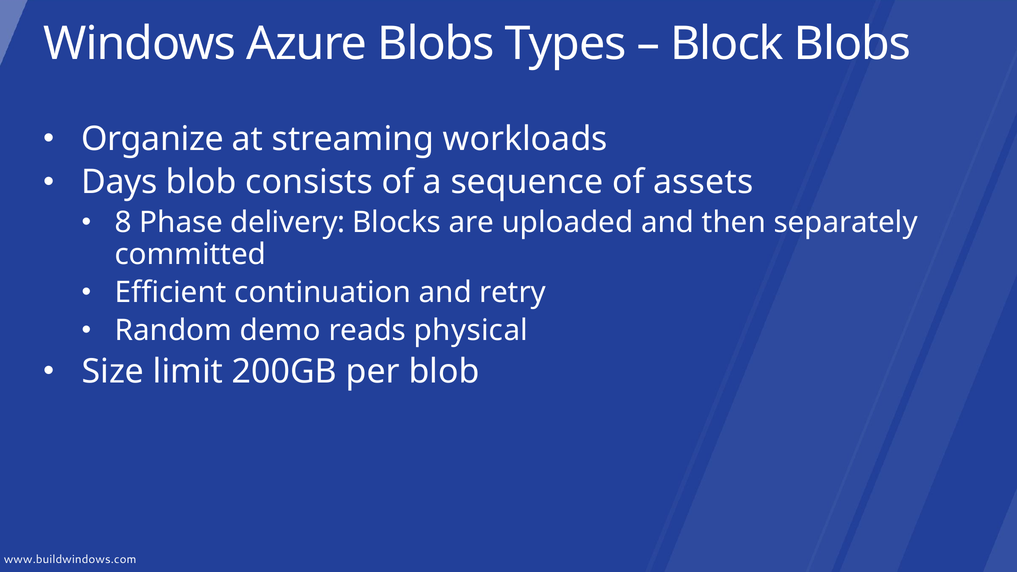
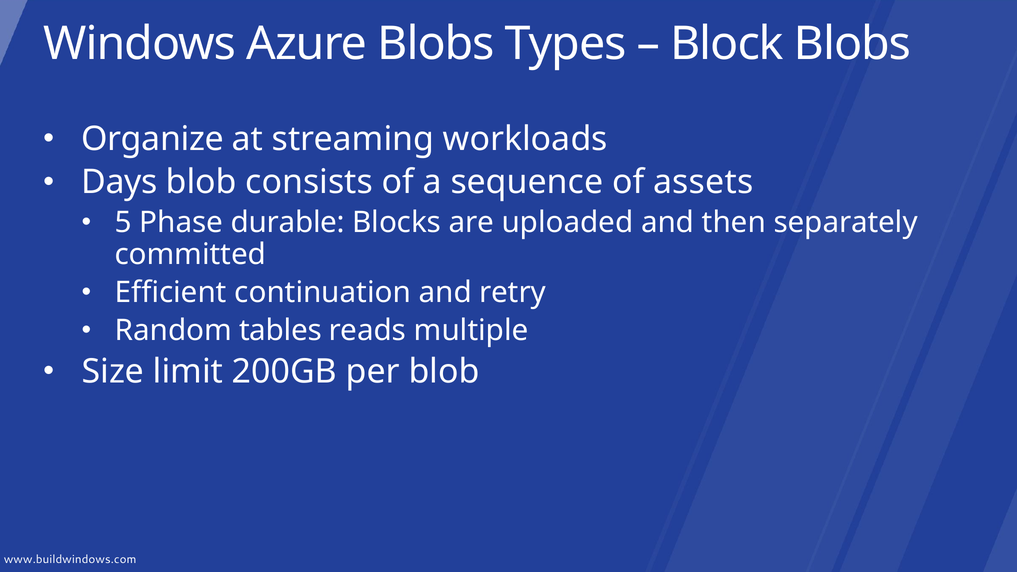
8: 8 -> 5
delivery: delivery -> durable
demo: demo -> tables
physical: physical -> multiple
